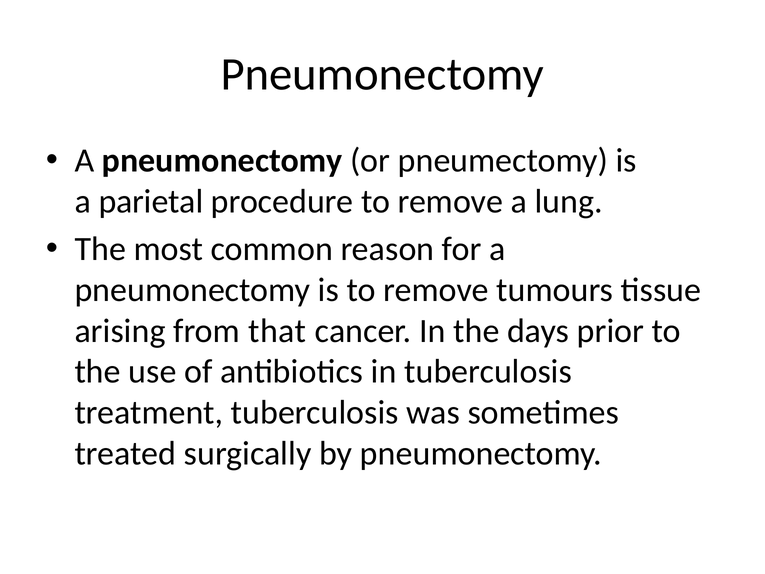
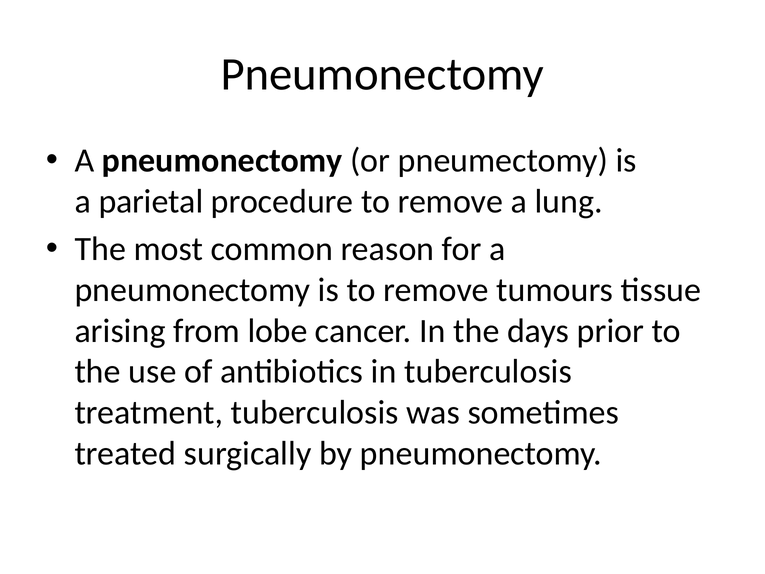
that: that -> lobe
